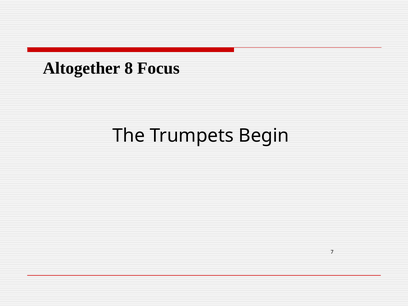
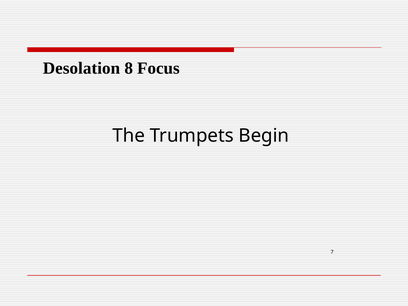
Altogether: Altogether -> Desolation
